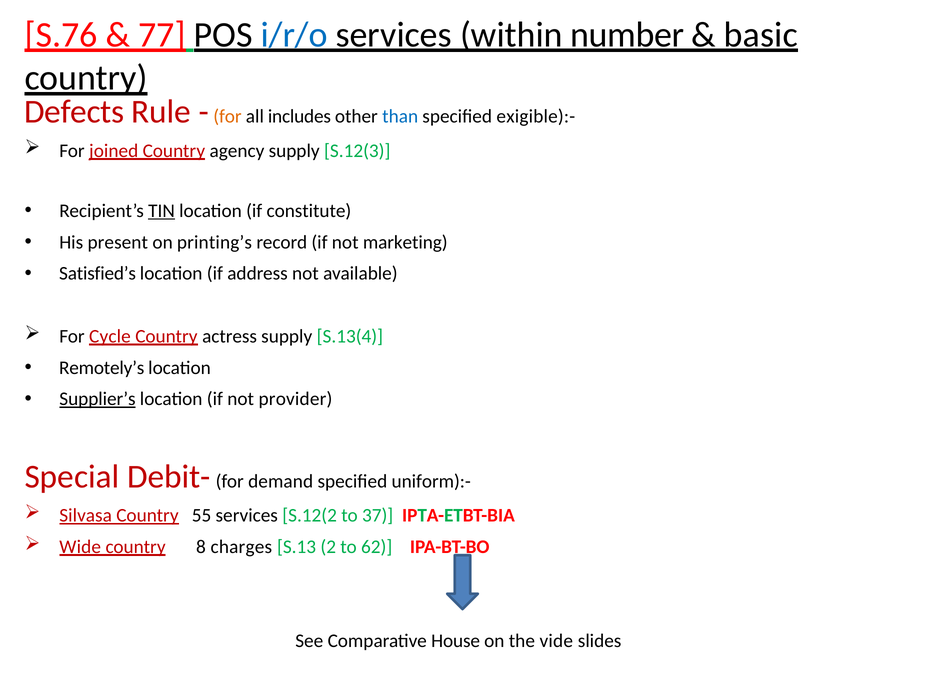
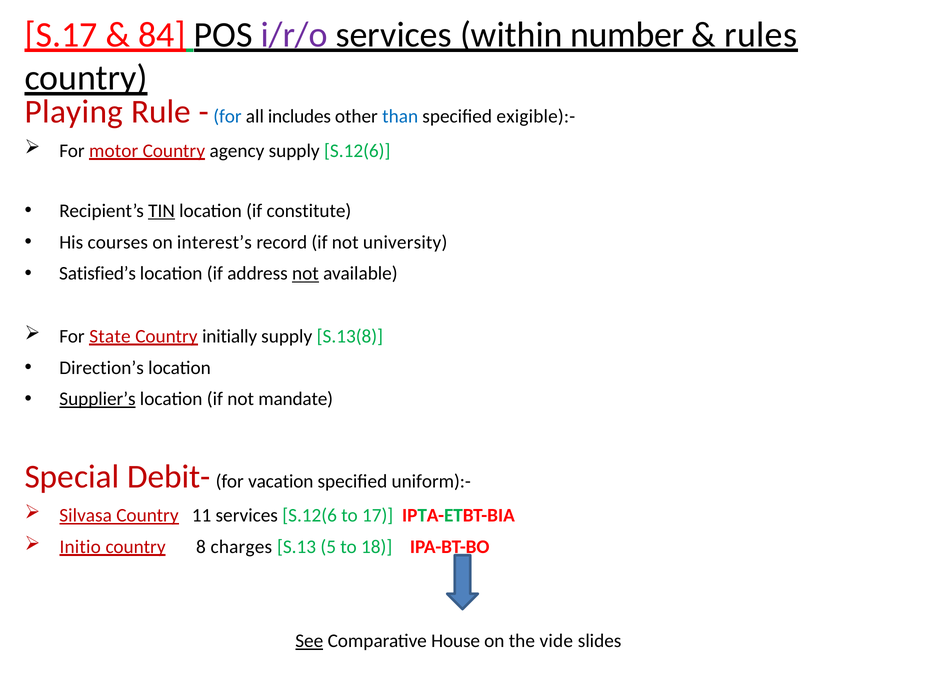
S.76: S.76 -> S.17
77: 77 -> 84
i/r/o colour: blue -> purple
basic: basic -> rules
Defects: Defects -> Playing
for at (227, 116) colour: orange -> blue
joined: joined -> motor
supply S.12(3: S.12(3 -> S.12(6
present: present -> courses
printing’s: printing’s -> interest’s
marketing: marketing -> university
not at (305, 273) underline: none -> present
Cycle: Cycle -> State
actress: actress -> initially
S.13(4: S.13(4 -> S.13(8
Remotely’s: Remotely’s -> Direction’s
provider: provider -> mandate
demand: demand -> vacation
55: 55 -> 11
services S.12(2: S.12(2 -> S.12(6
37: 37 -> 17
Wide: Wide -> Initio
2: 2 -> 5
62: 62 -> 18
See underline: none -> present
